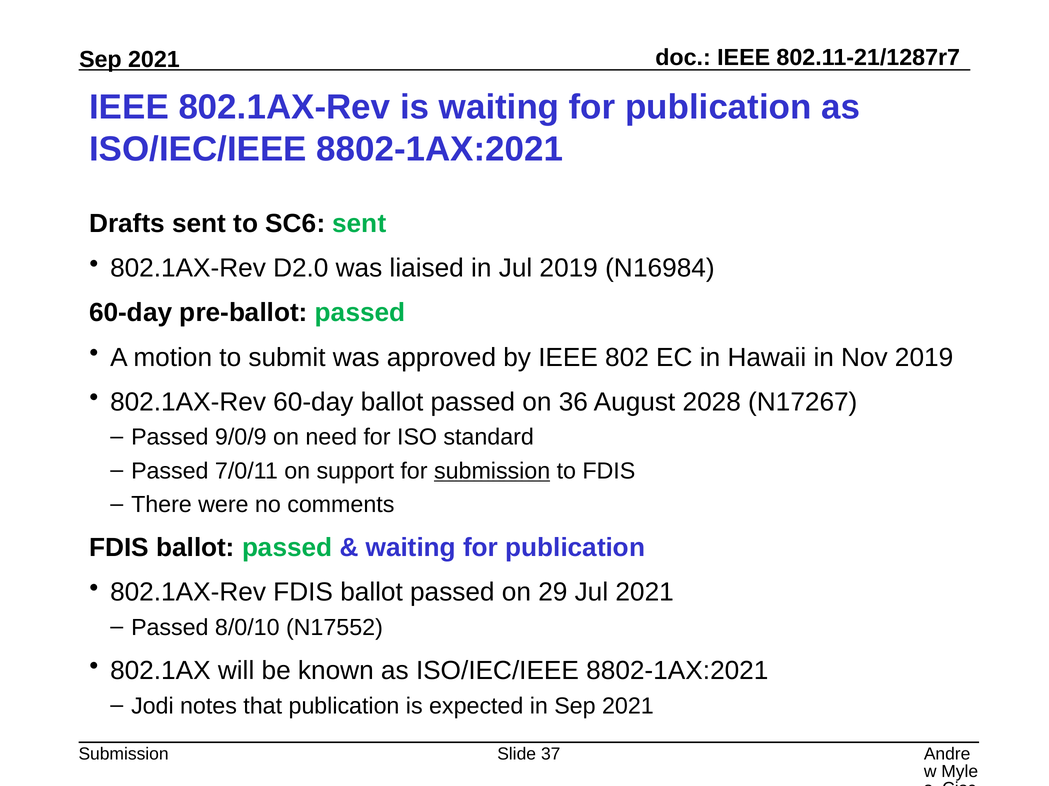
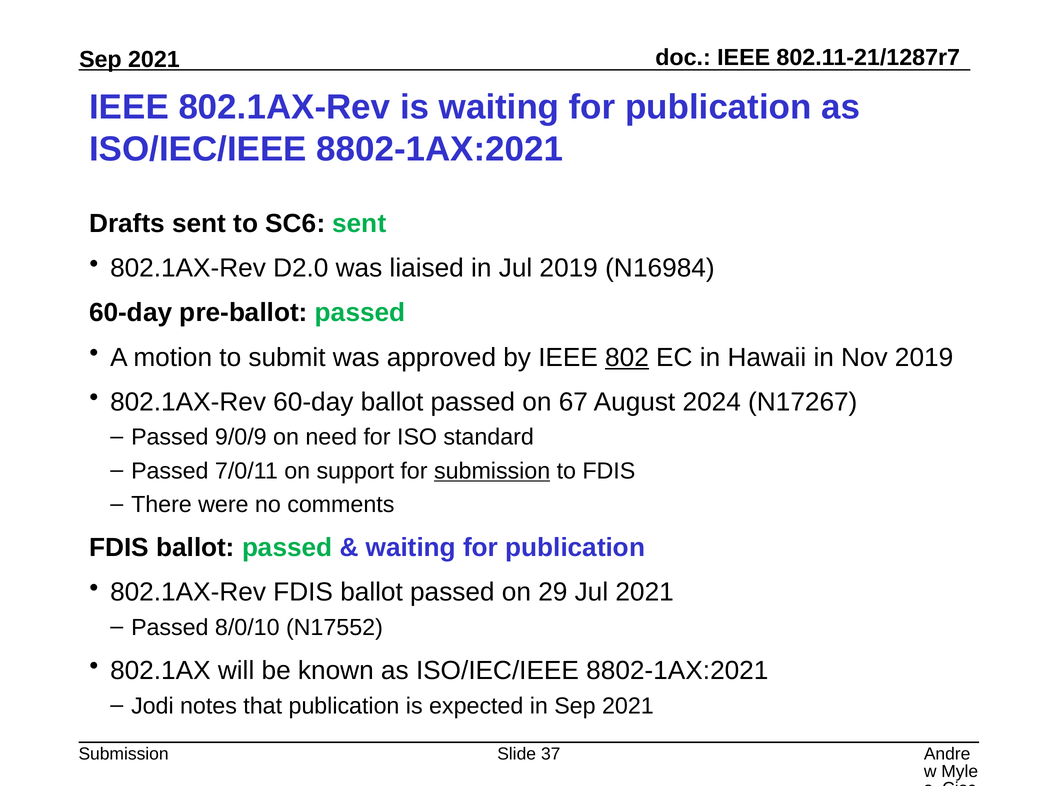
802 underline: none -> present
36: 36 -> 67
2028: 2028 -> 2024
